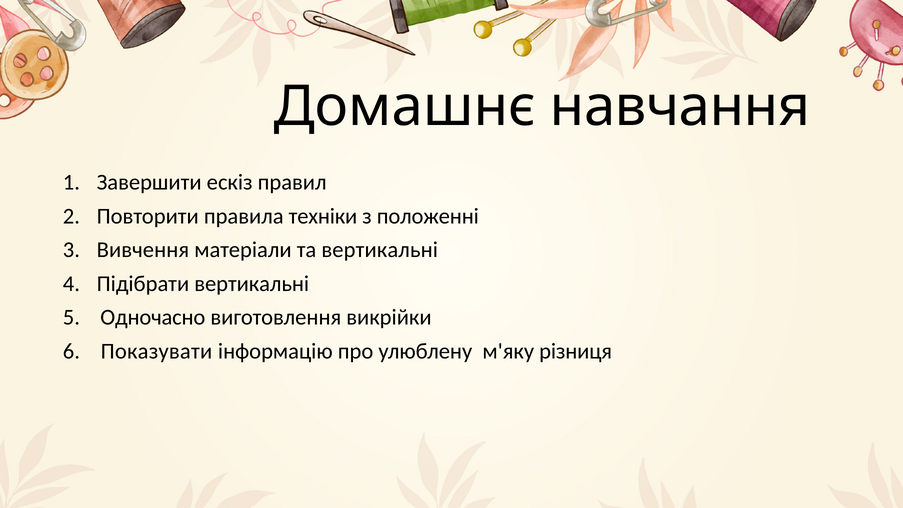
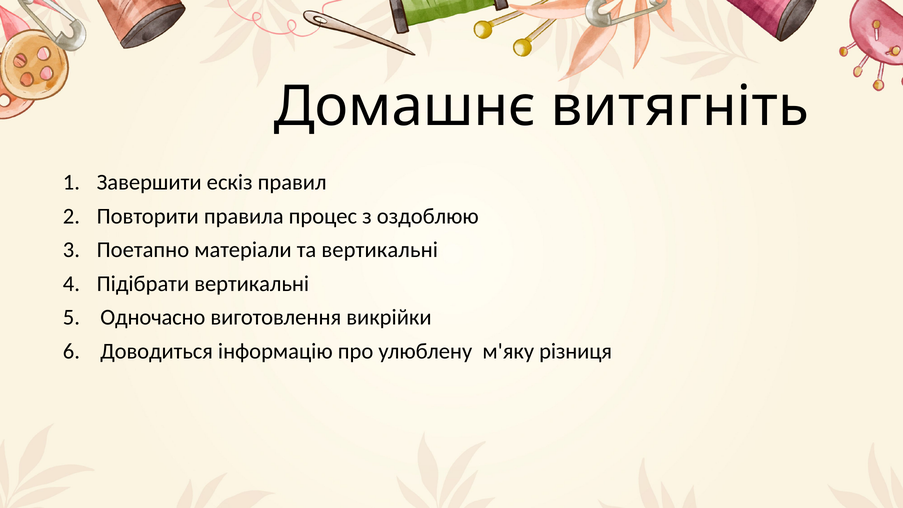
навчання: навчання -> витягніть
техніки: техніки -> процес
положенні: положенні -> оздоблюю
Вивчення: Вивчення -> Поетапно
Показувати: Показувати -> Доводиться
